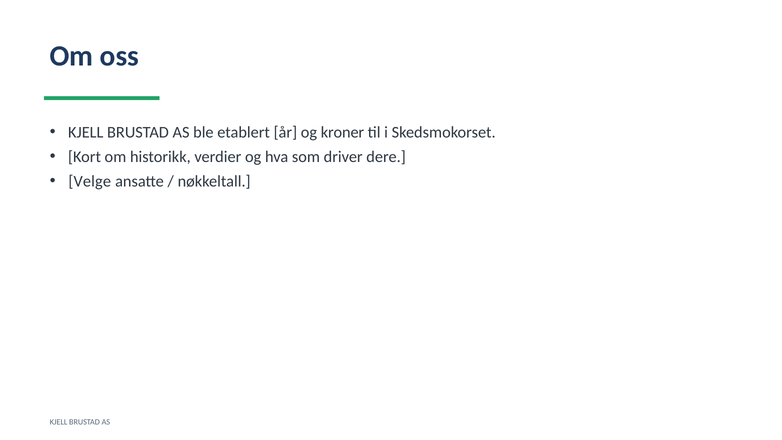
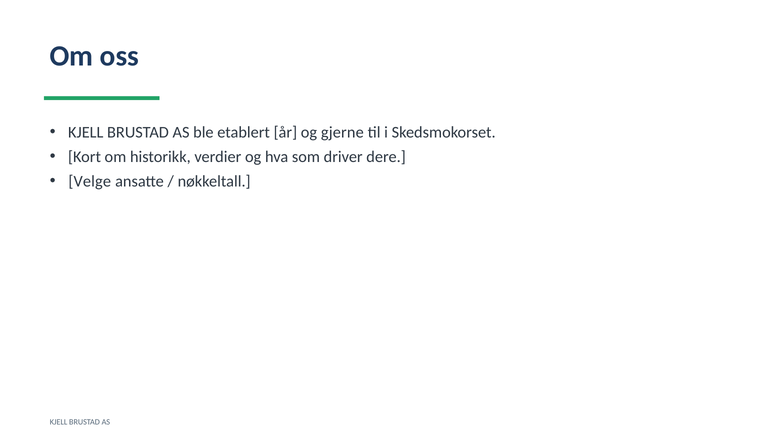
kroner: kroner -> gjerne
